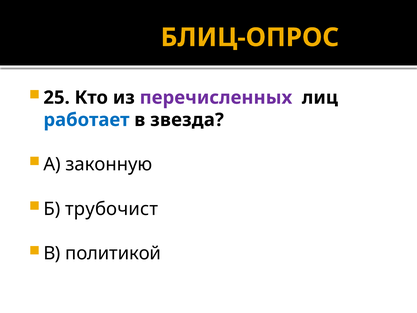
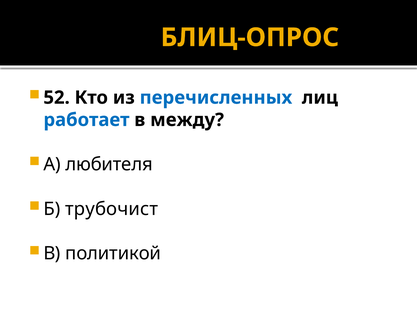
25: 25 -> 52
перечисленных colour: purple -> blue
звезда: звезда -> между
законную: законную -> любителя
